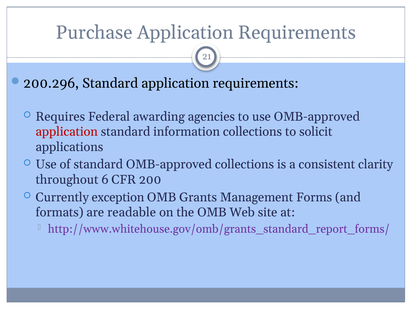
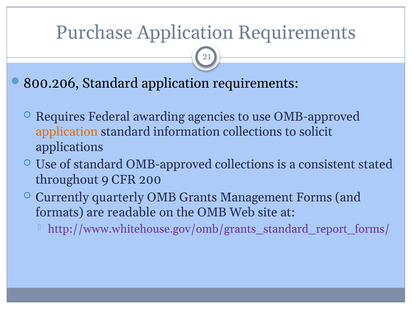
200.296: 200.296 -> 800.206
application at (67, 132) colour: red -> orange
clarity: clarity -> stated
6: 6 -> 9
exception: exception -> quarterly
